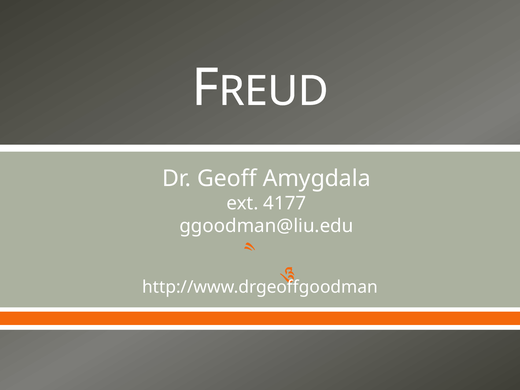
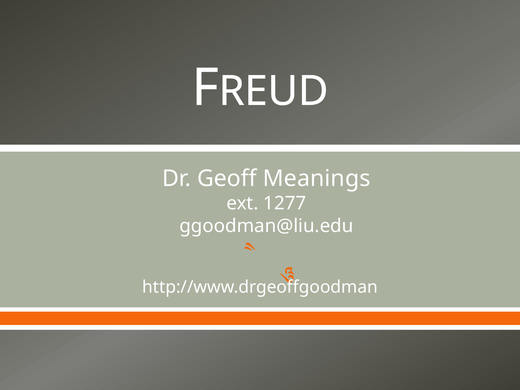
Amygdala: Amygdala -> Meanings
4177: 4177 -> 1277
